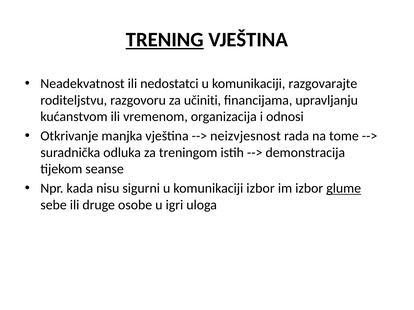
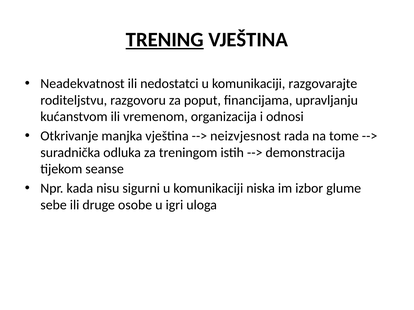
učiniti: učiniti -> poput
komunikaciji izbor: izbor -> niska
glume underline: present -> none
